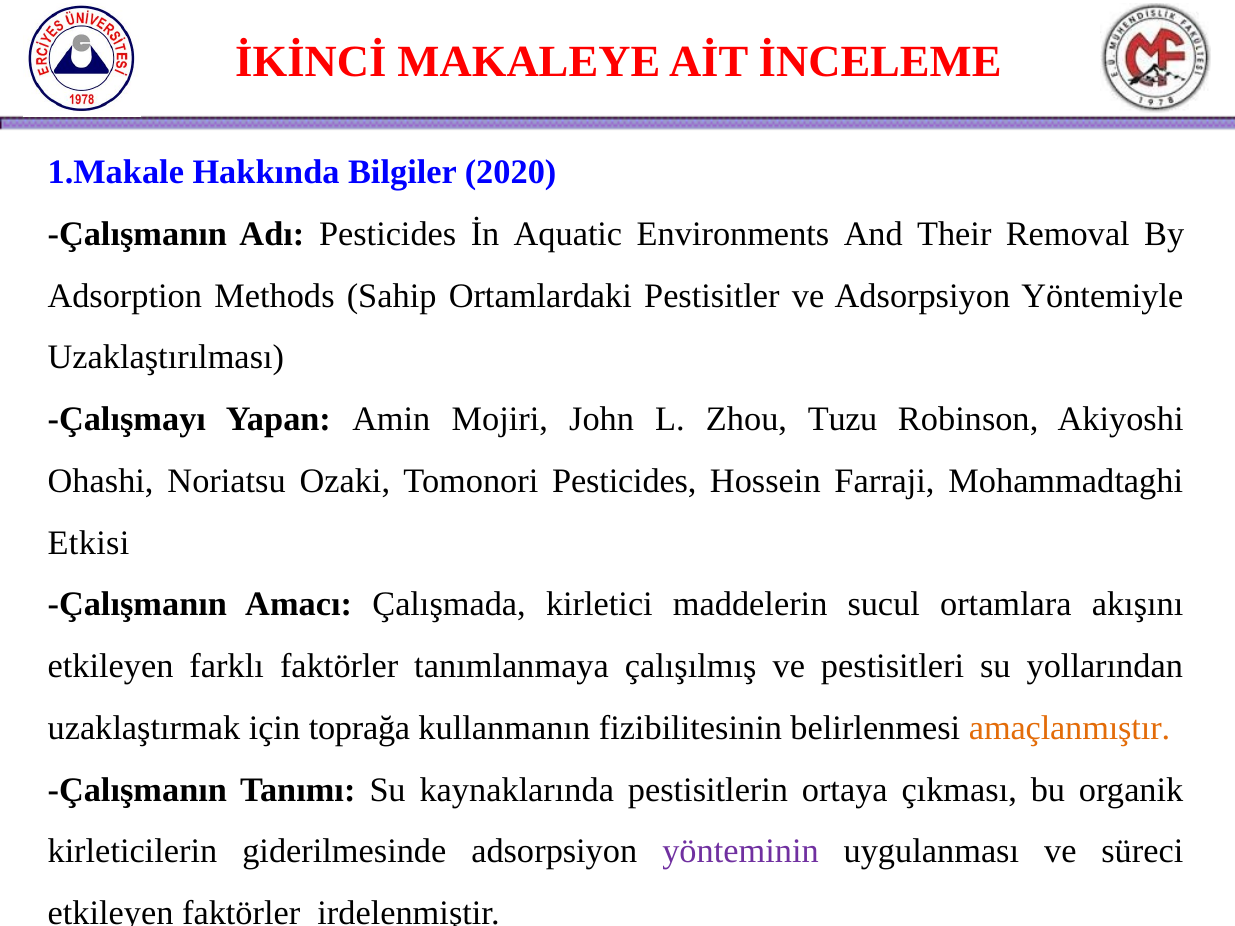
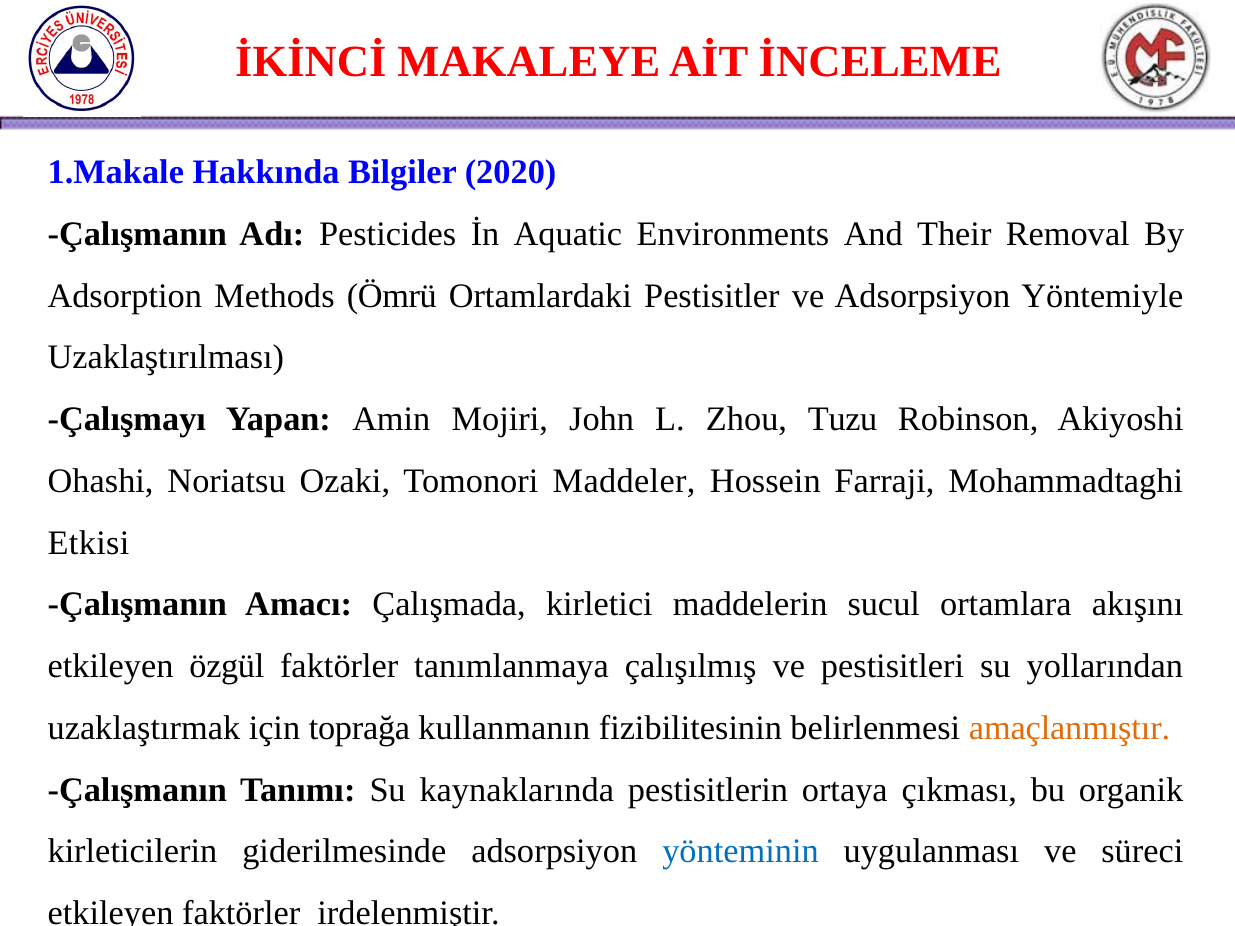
Sahip: Sahip -> Ömrü
Tomonori Pesticides: Pesticides -> Maddeler
farklı: farklı -> özgül
yönteminin colour: purple -> blue
